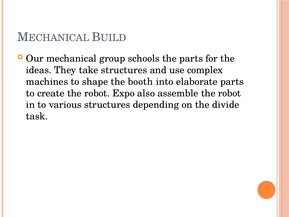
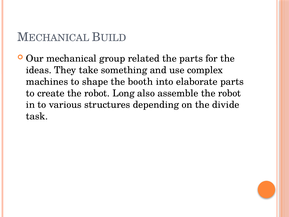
schools: schools -> related
take structures: structures -> something
Expo: Expo -> Long
